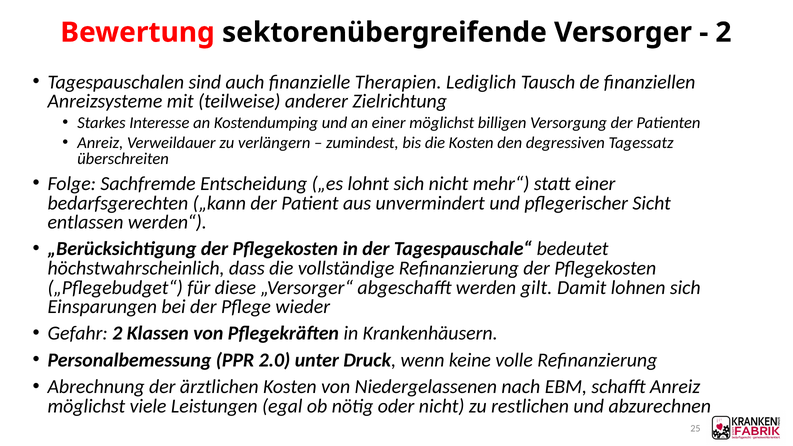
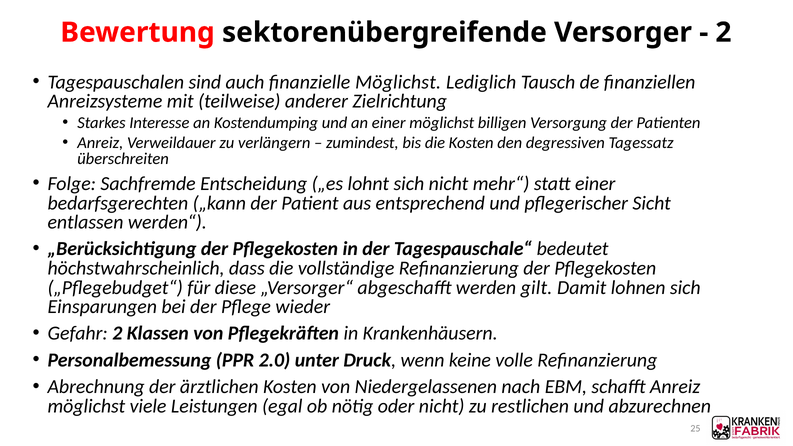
finanzielle Therapien: Therapien -> Möglichst
unvermindert: unvermindert -> entsprechend
